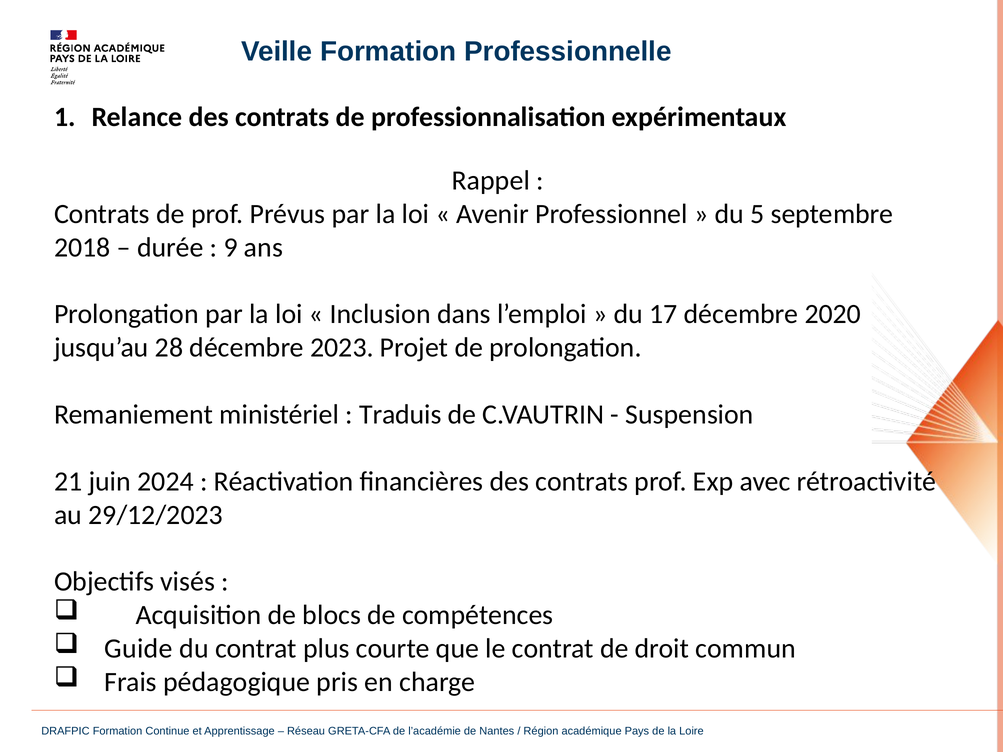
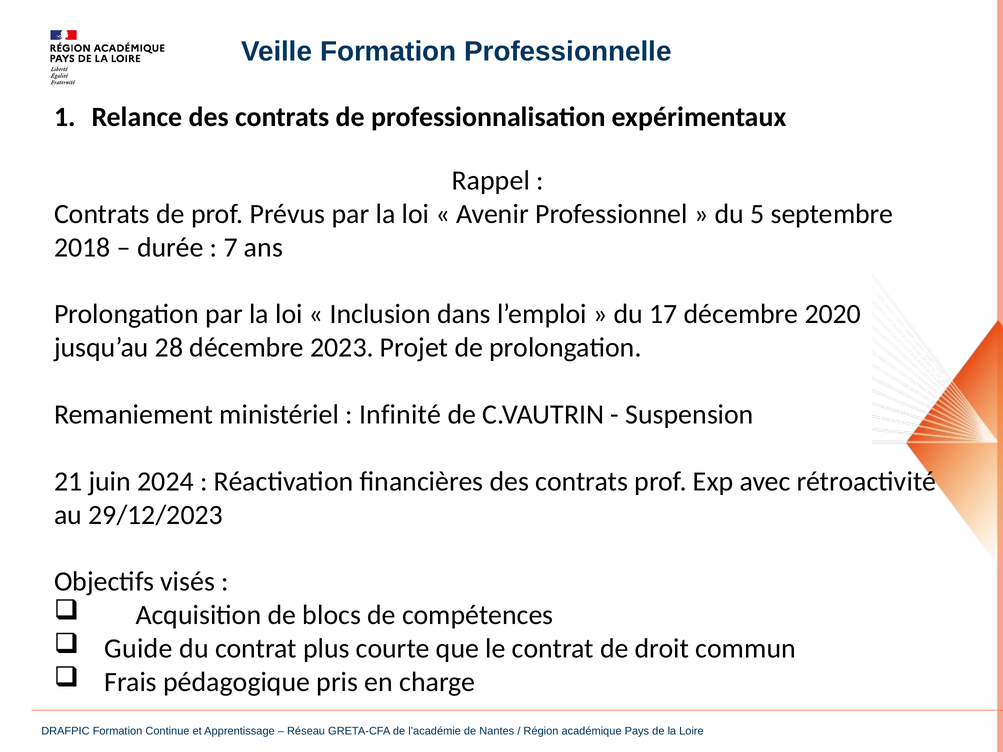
9: 9 -> 7
Traduis: Traduis -> Infinité
